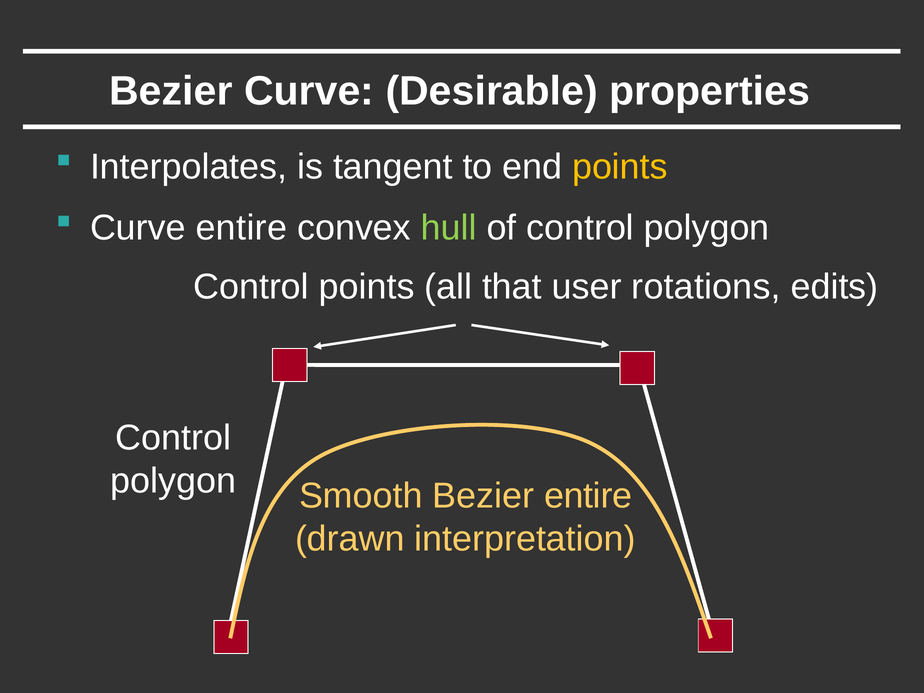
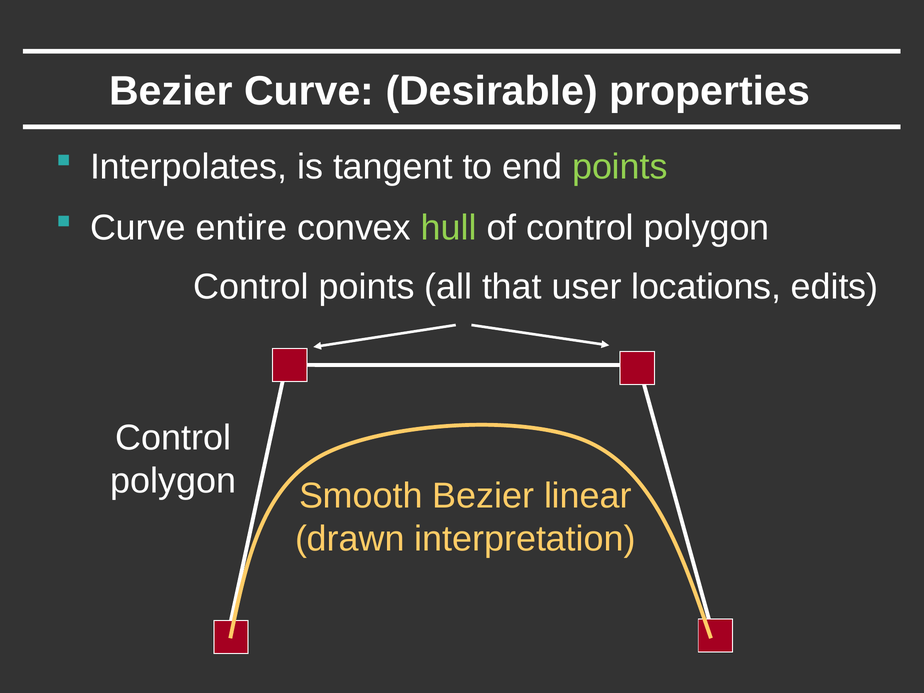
points at (620, 167) colour: yellow -> light green
rotations: rotations -> locations
Bezier entire: entire -> linear
